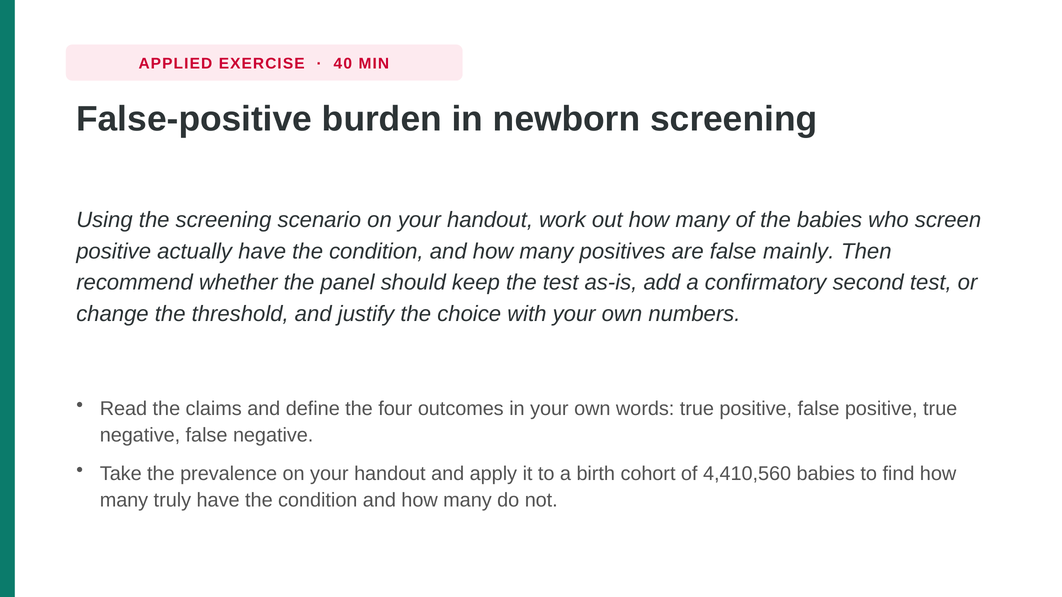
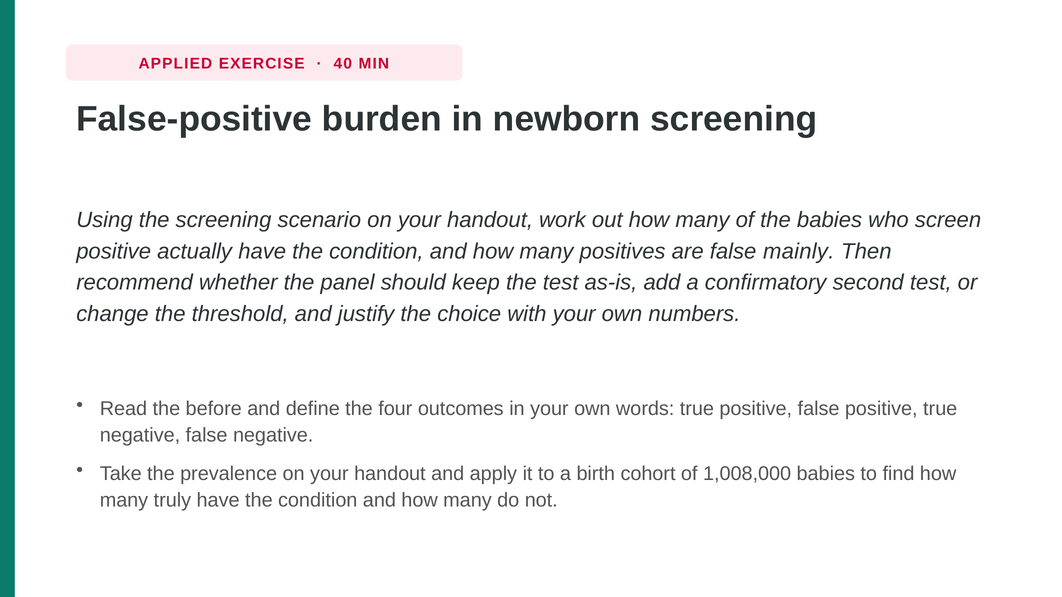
claims: claims -> before
4,410,560: 4,410,560 -> 1,008,000
